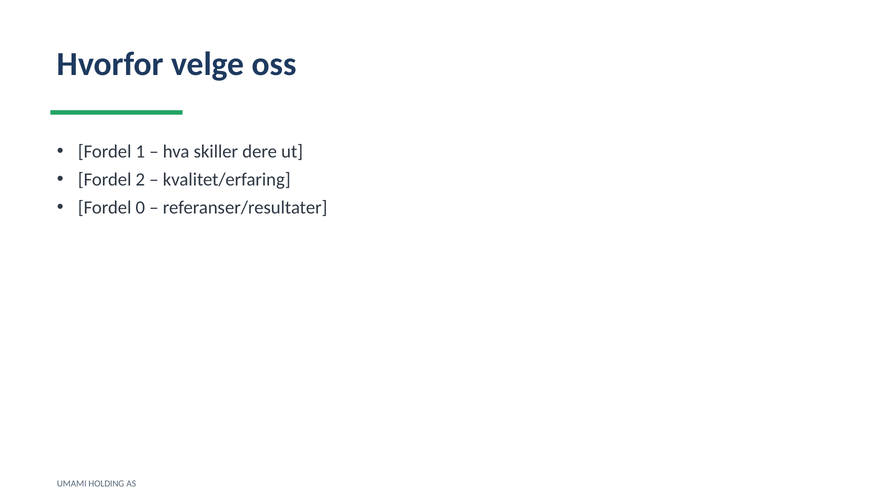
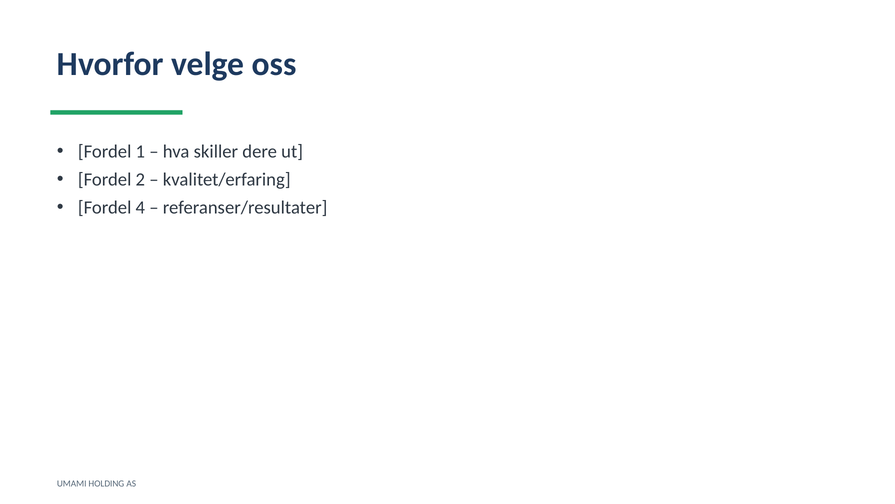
0: 0 -> 4
